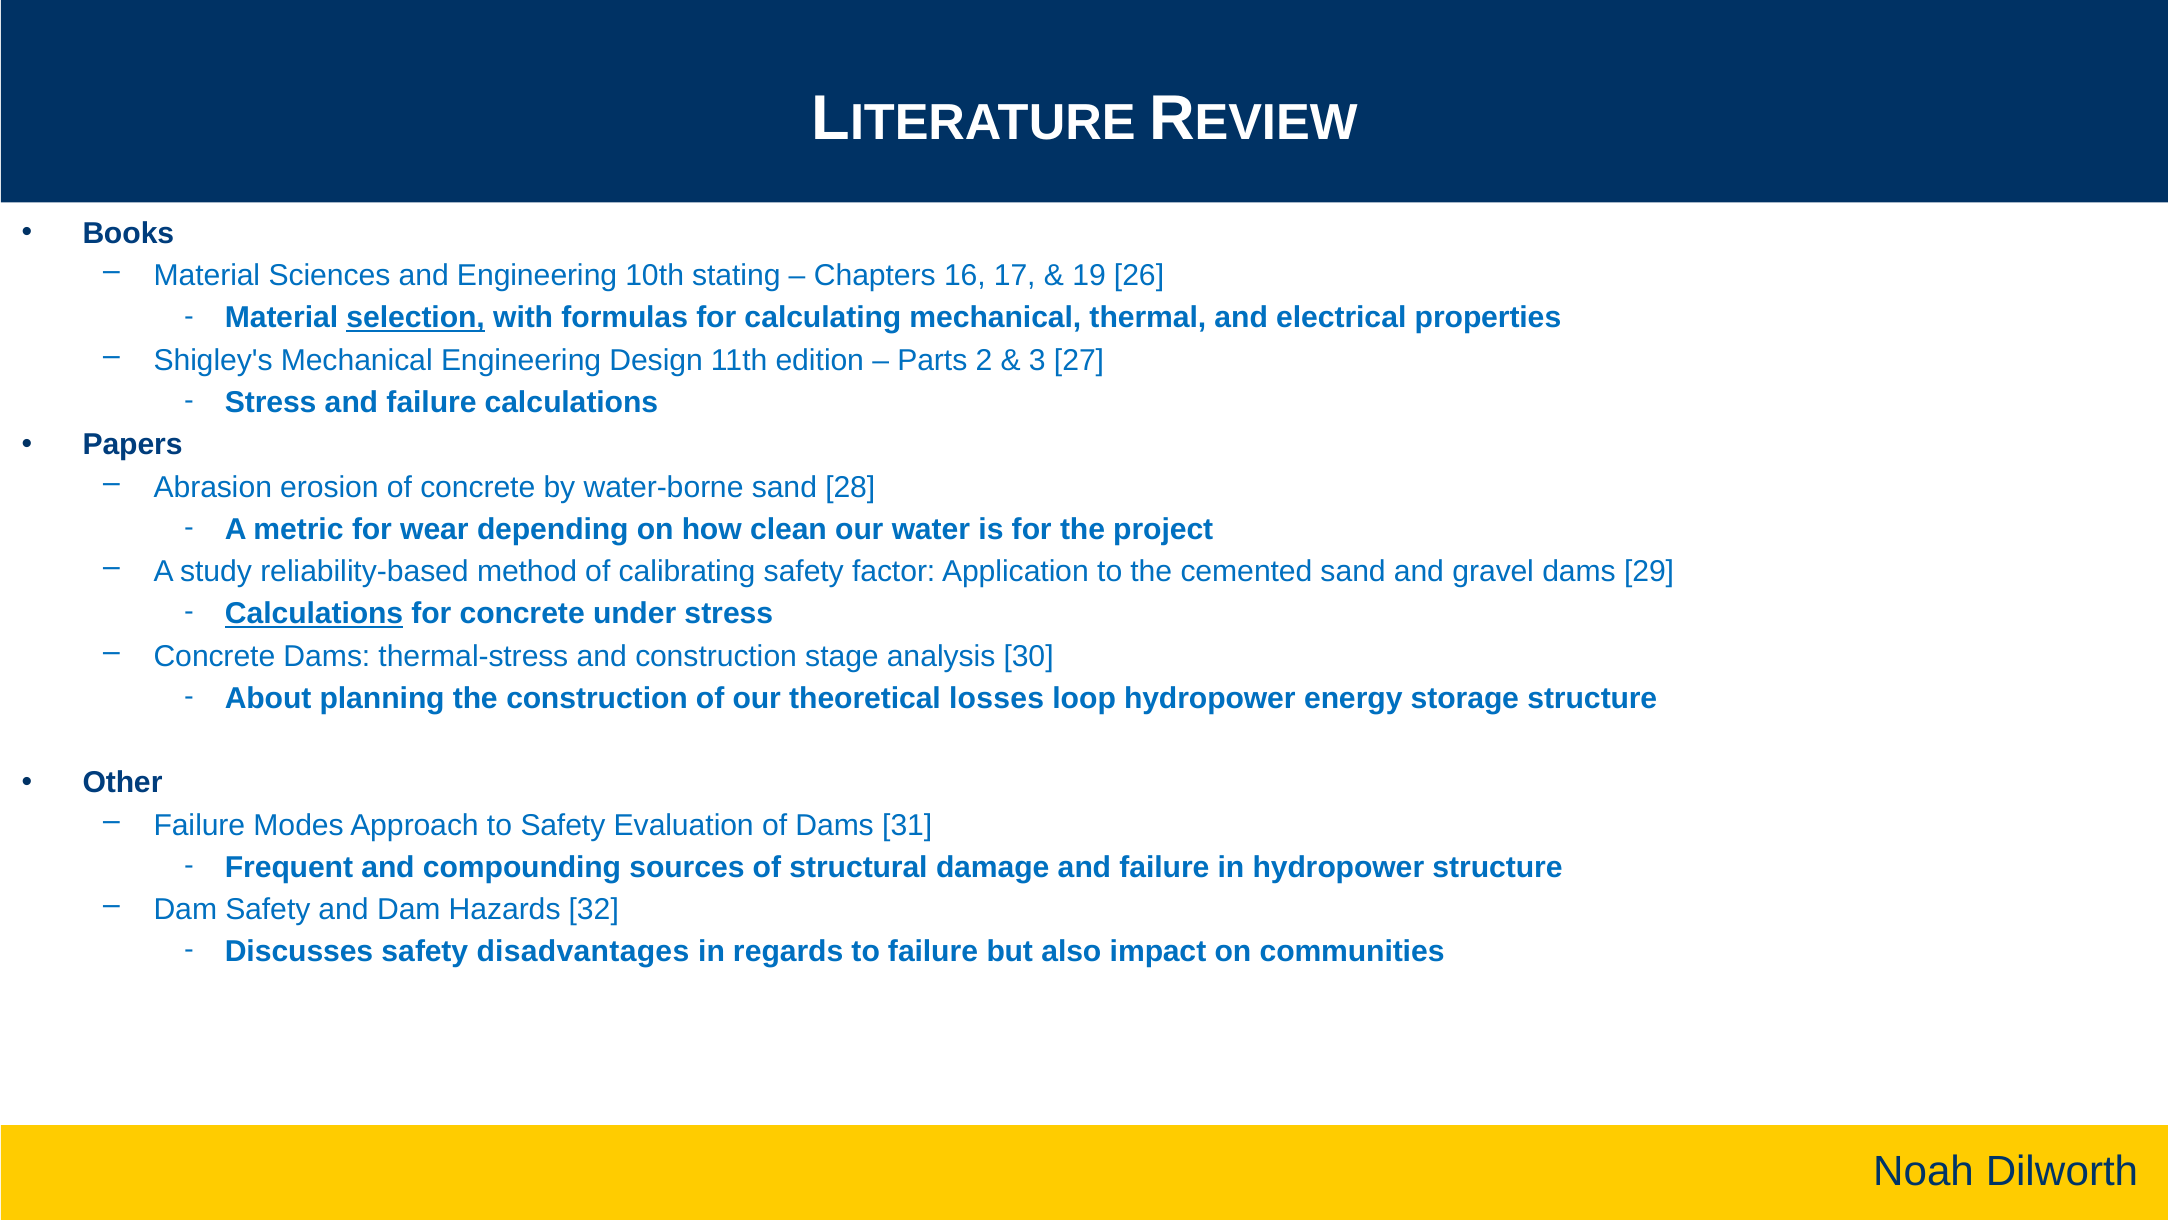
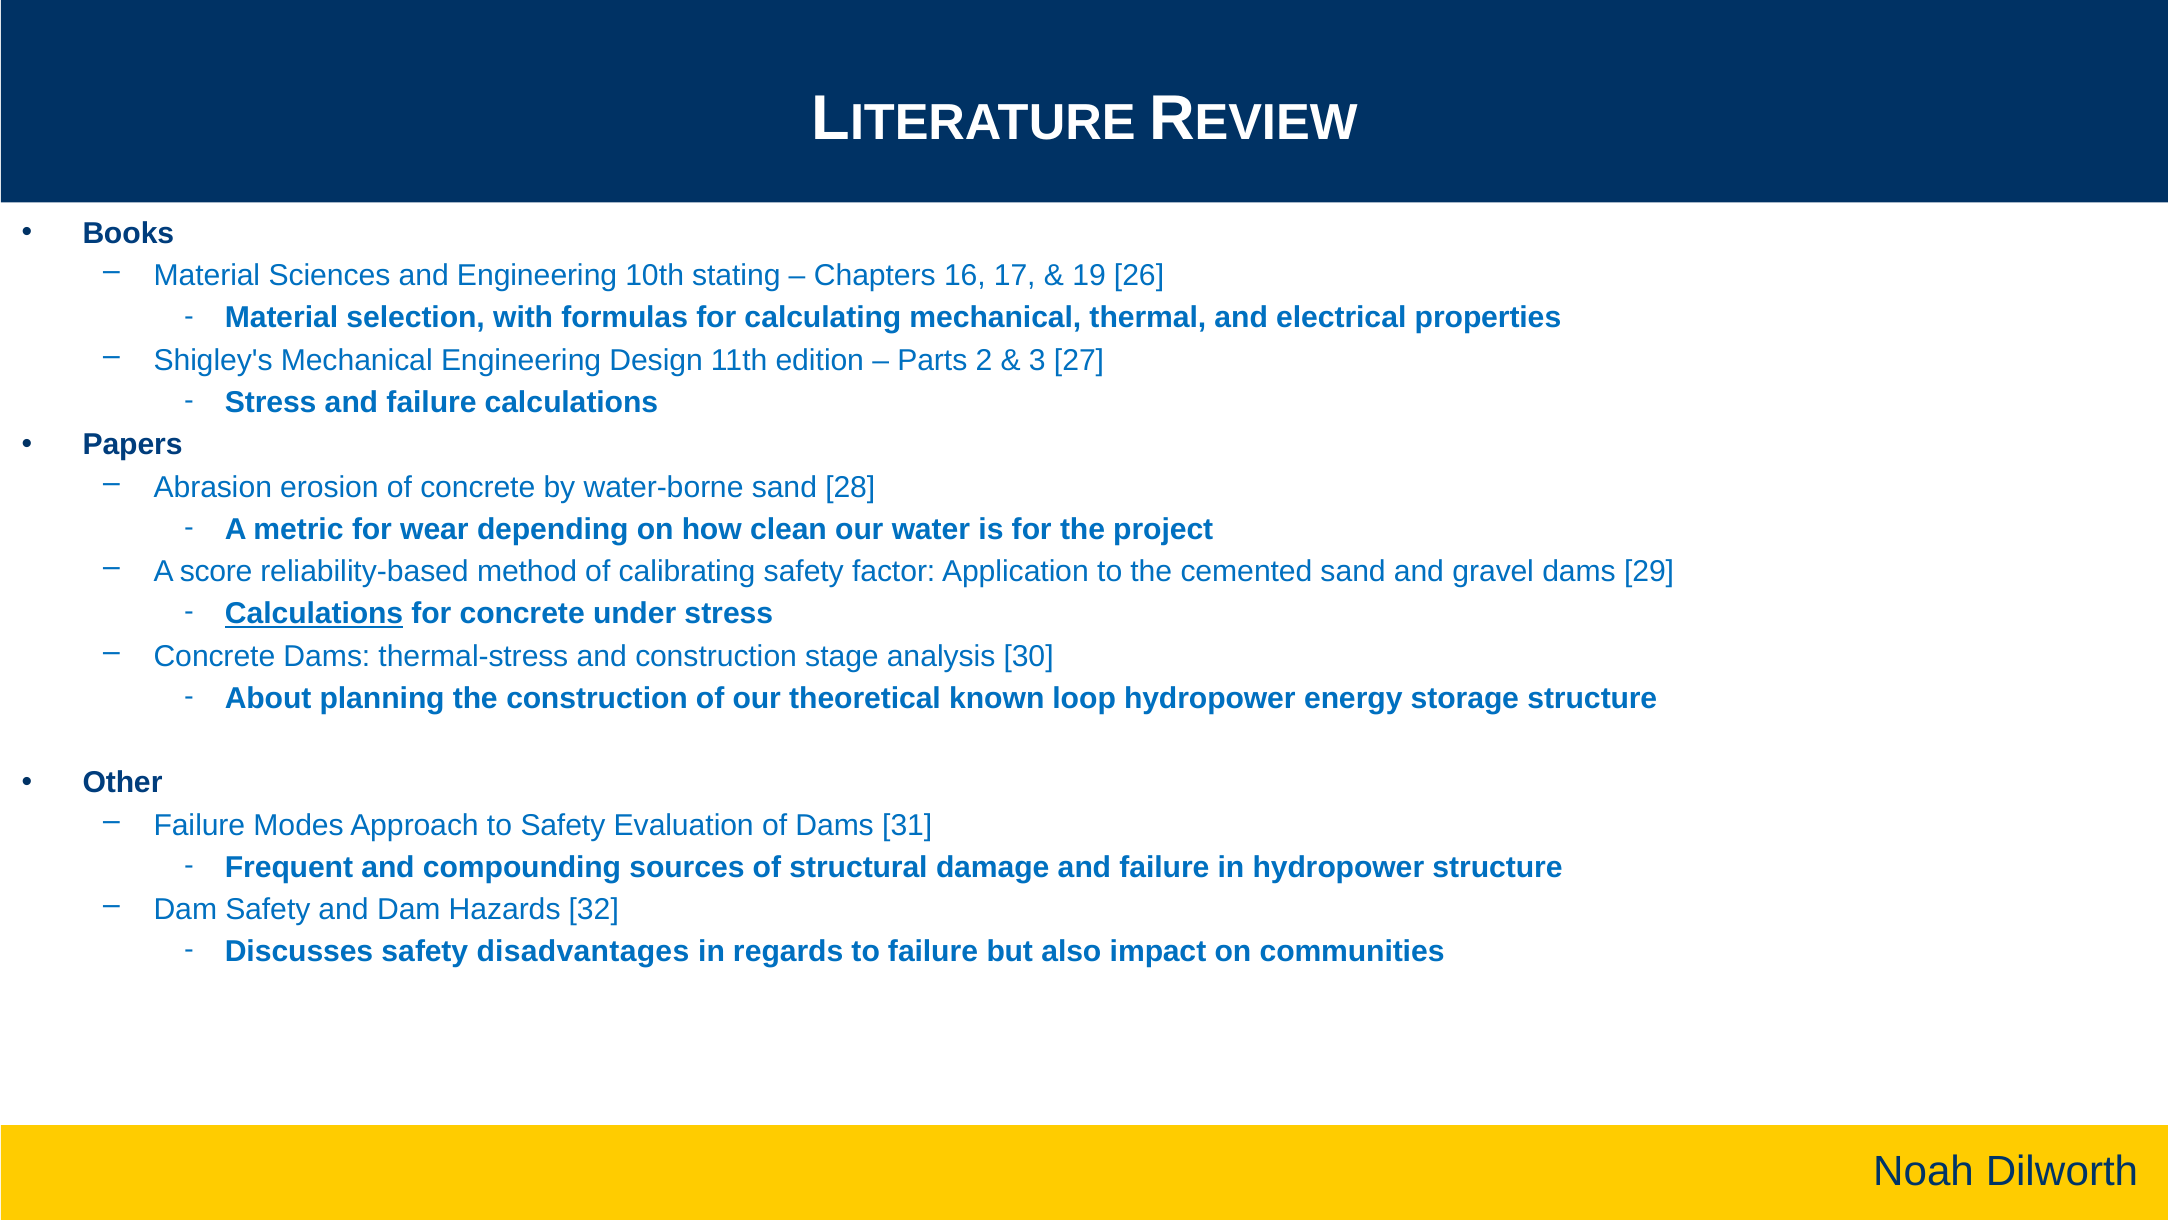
selection underline: present -> none
study: study -> score
losses: losses -> known
